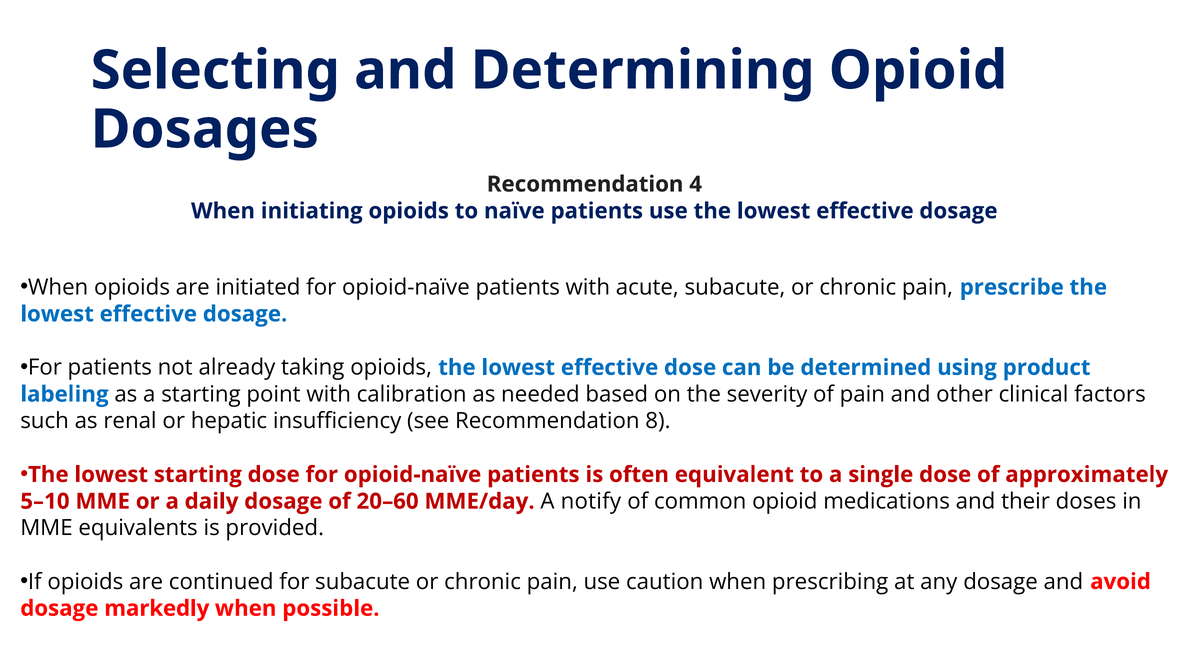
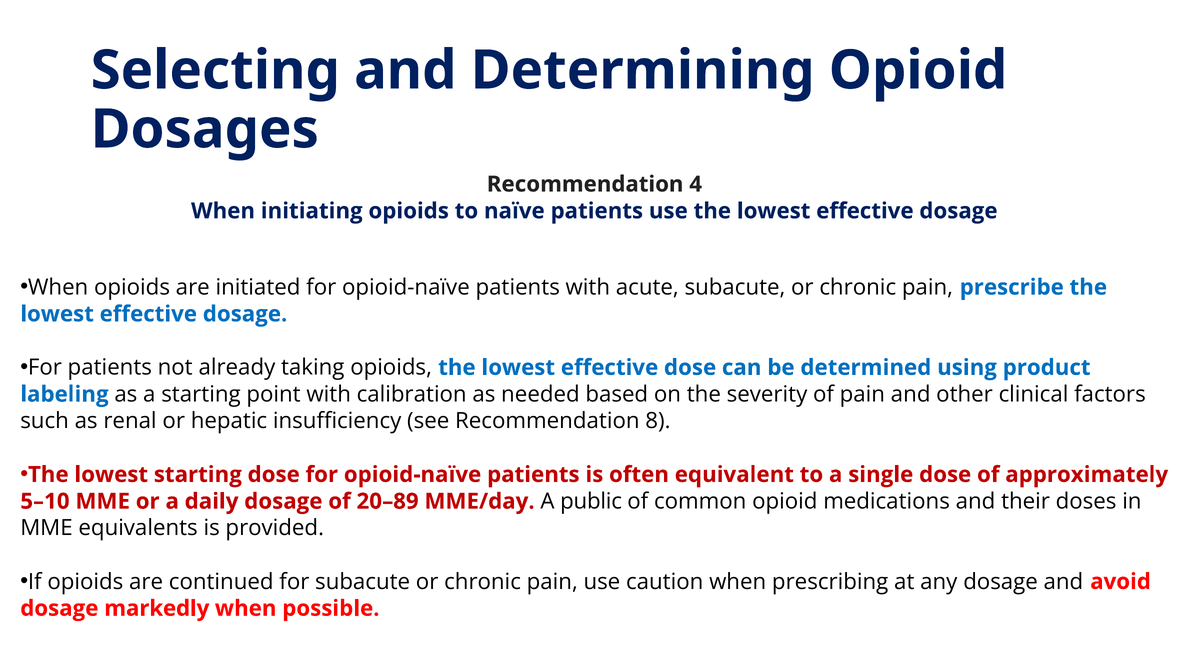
20–60: 20–60 -> 20–89
notify: notify -> public
